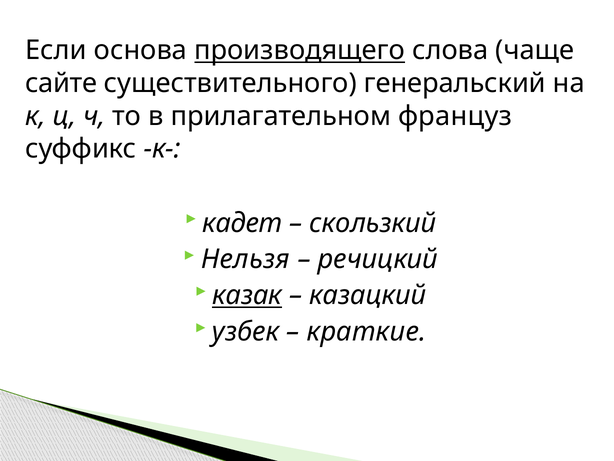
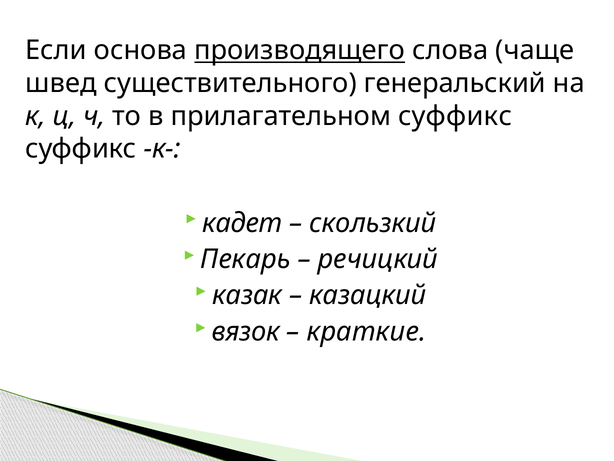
сайте: сайте -> швед
прилагательном француз: француз -> суффикс
Нельзя: Нельзя -> Пекарь
казак underline: present -> none
узбек: узбек -> вязок
